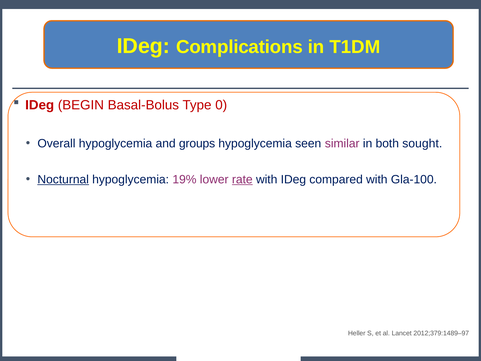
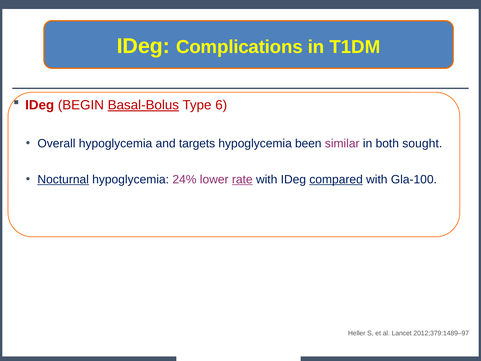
Basal-Bolus underline: none -> present
0: 0 -> 6
groups: groups -> targets
seen: seen -> been
19%: 19% -> 24%
compared underline: none -> present
